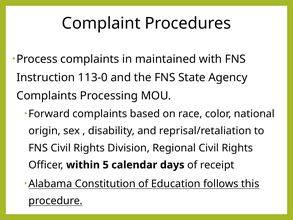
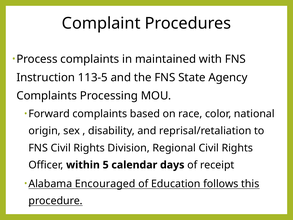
113-0: 113-0 -> 113-5
Constitution: Constitution -> Encouraged
